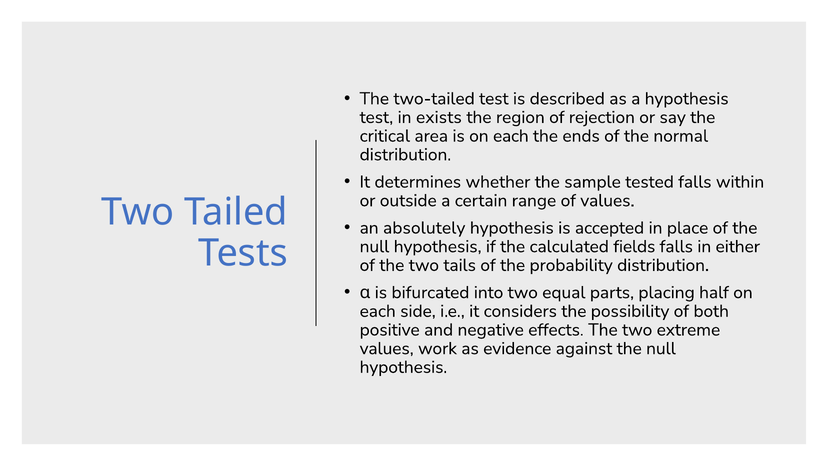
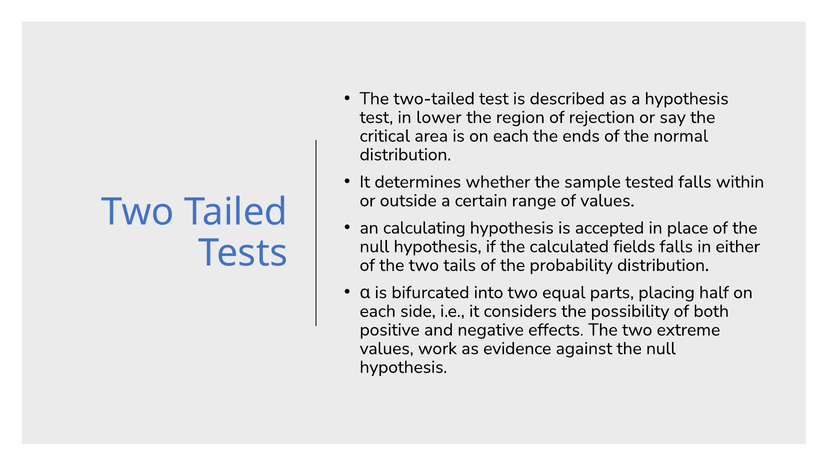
exists: exists -> lower
absolutely: absolutely -> calculating
